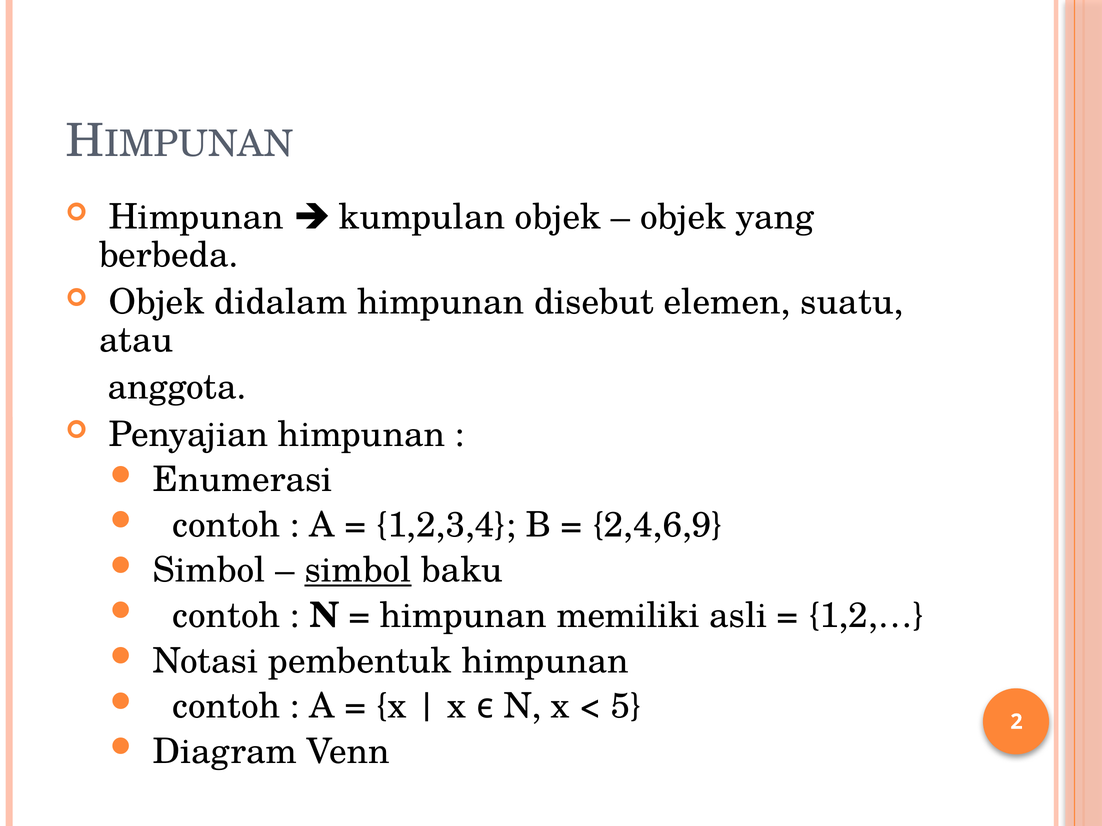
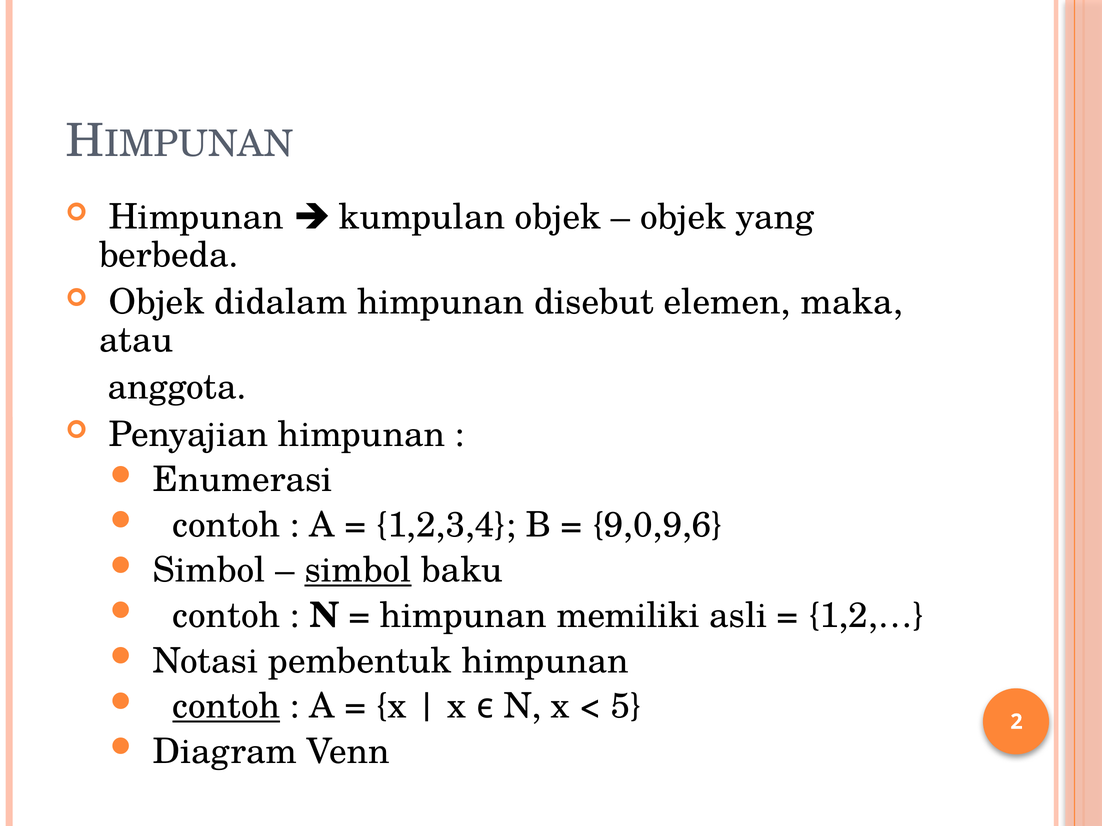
suatu: suatu -> maka
2,4,6,9: 2,4,6,9 -> 9,0,9,6
contoh at (226, 707) underline: none -> present
